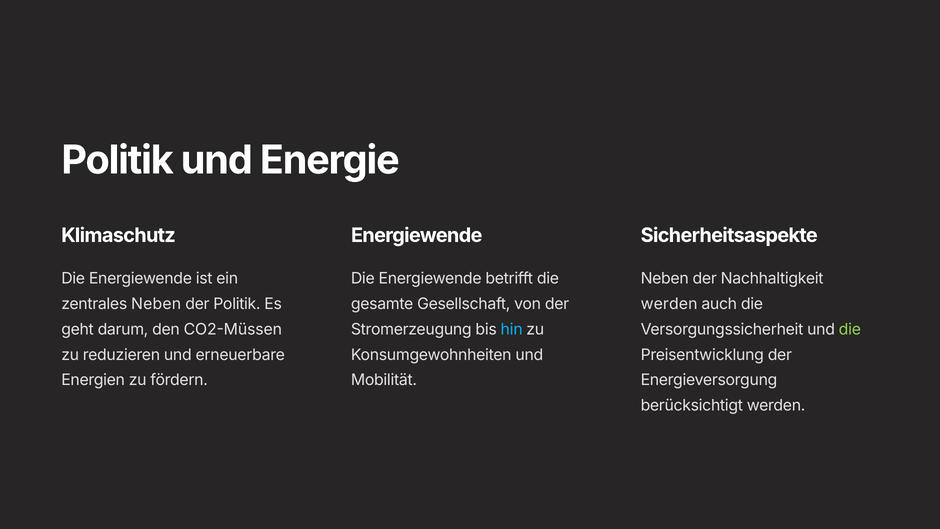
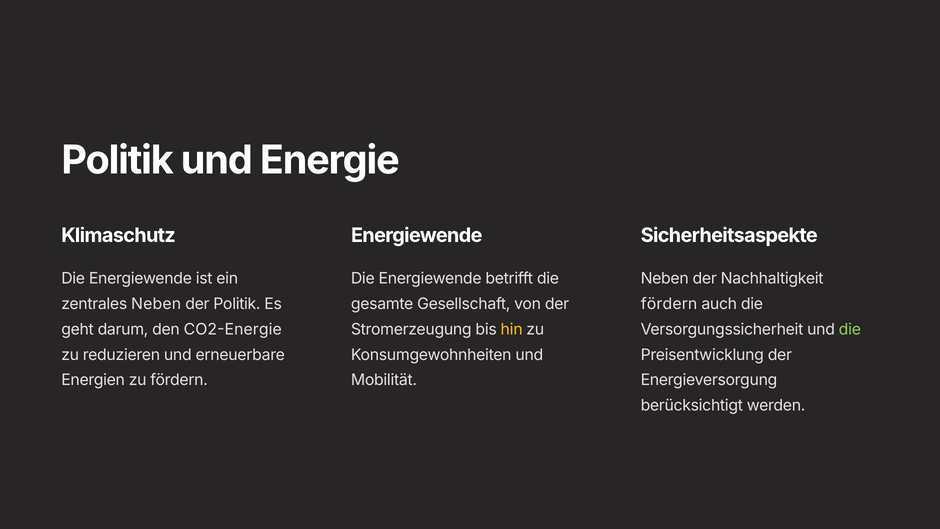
werden at (669, 304): werden -> fördern
CO2-Müssen: CO2-Müssen -> CO2-Energie
hin colour: light blue -> yellow
